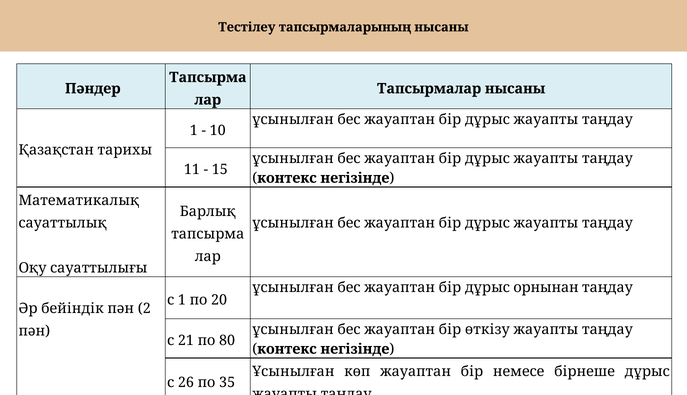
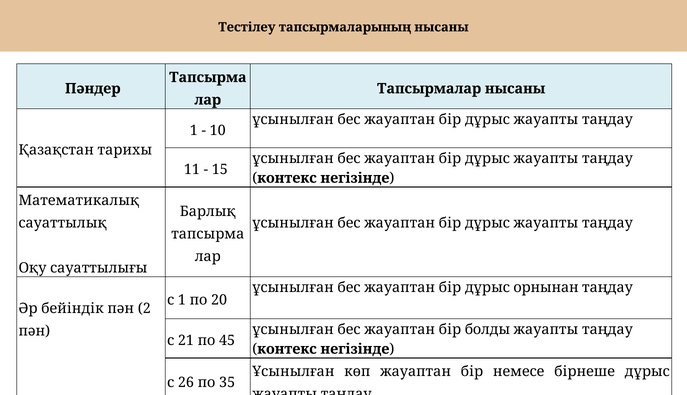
өткізу: өткізу -> болды
80: 80 -> 45
